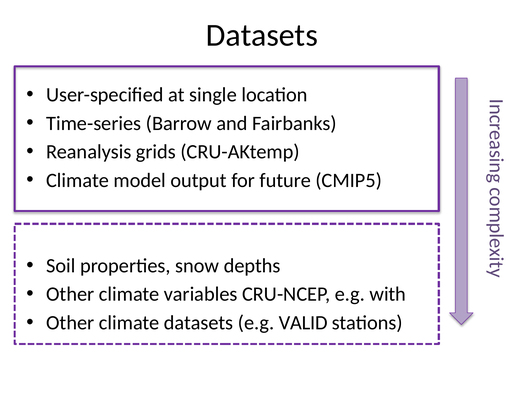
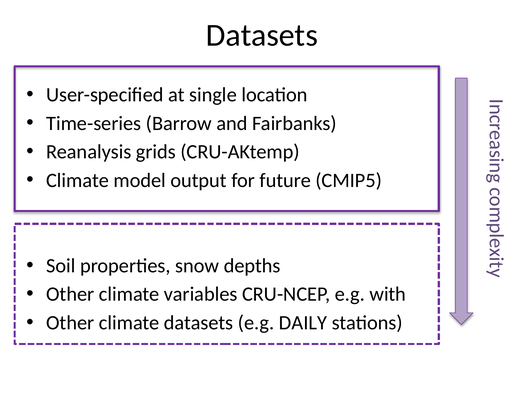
VALID: VALID -> DAILY
